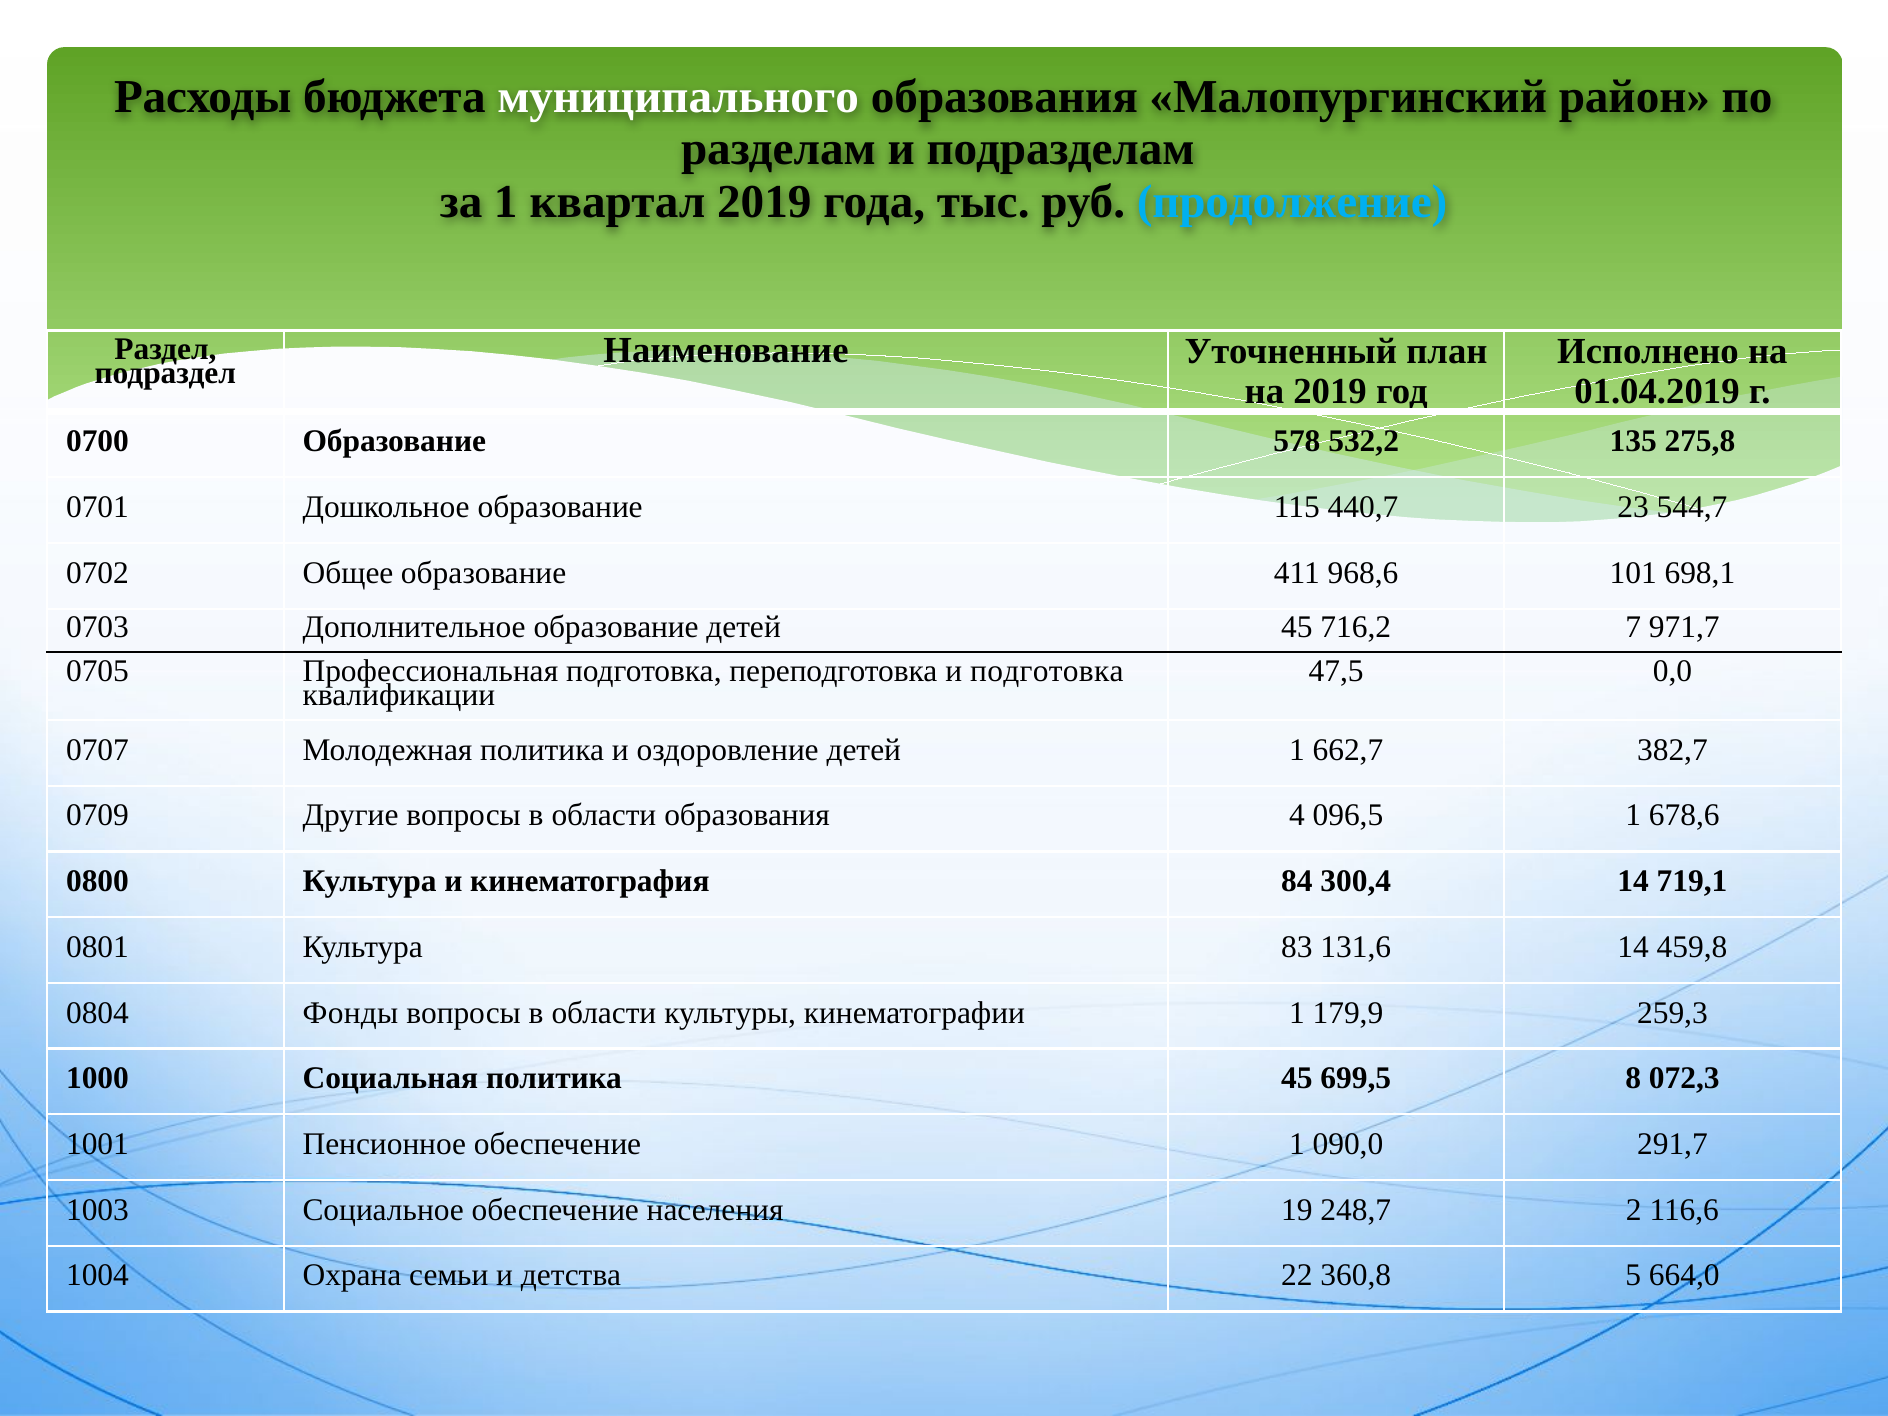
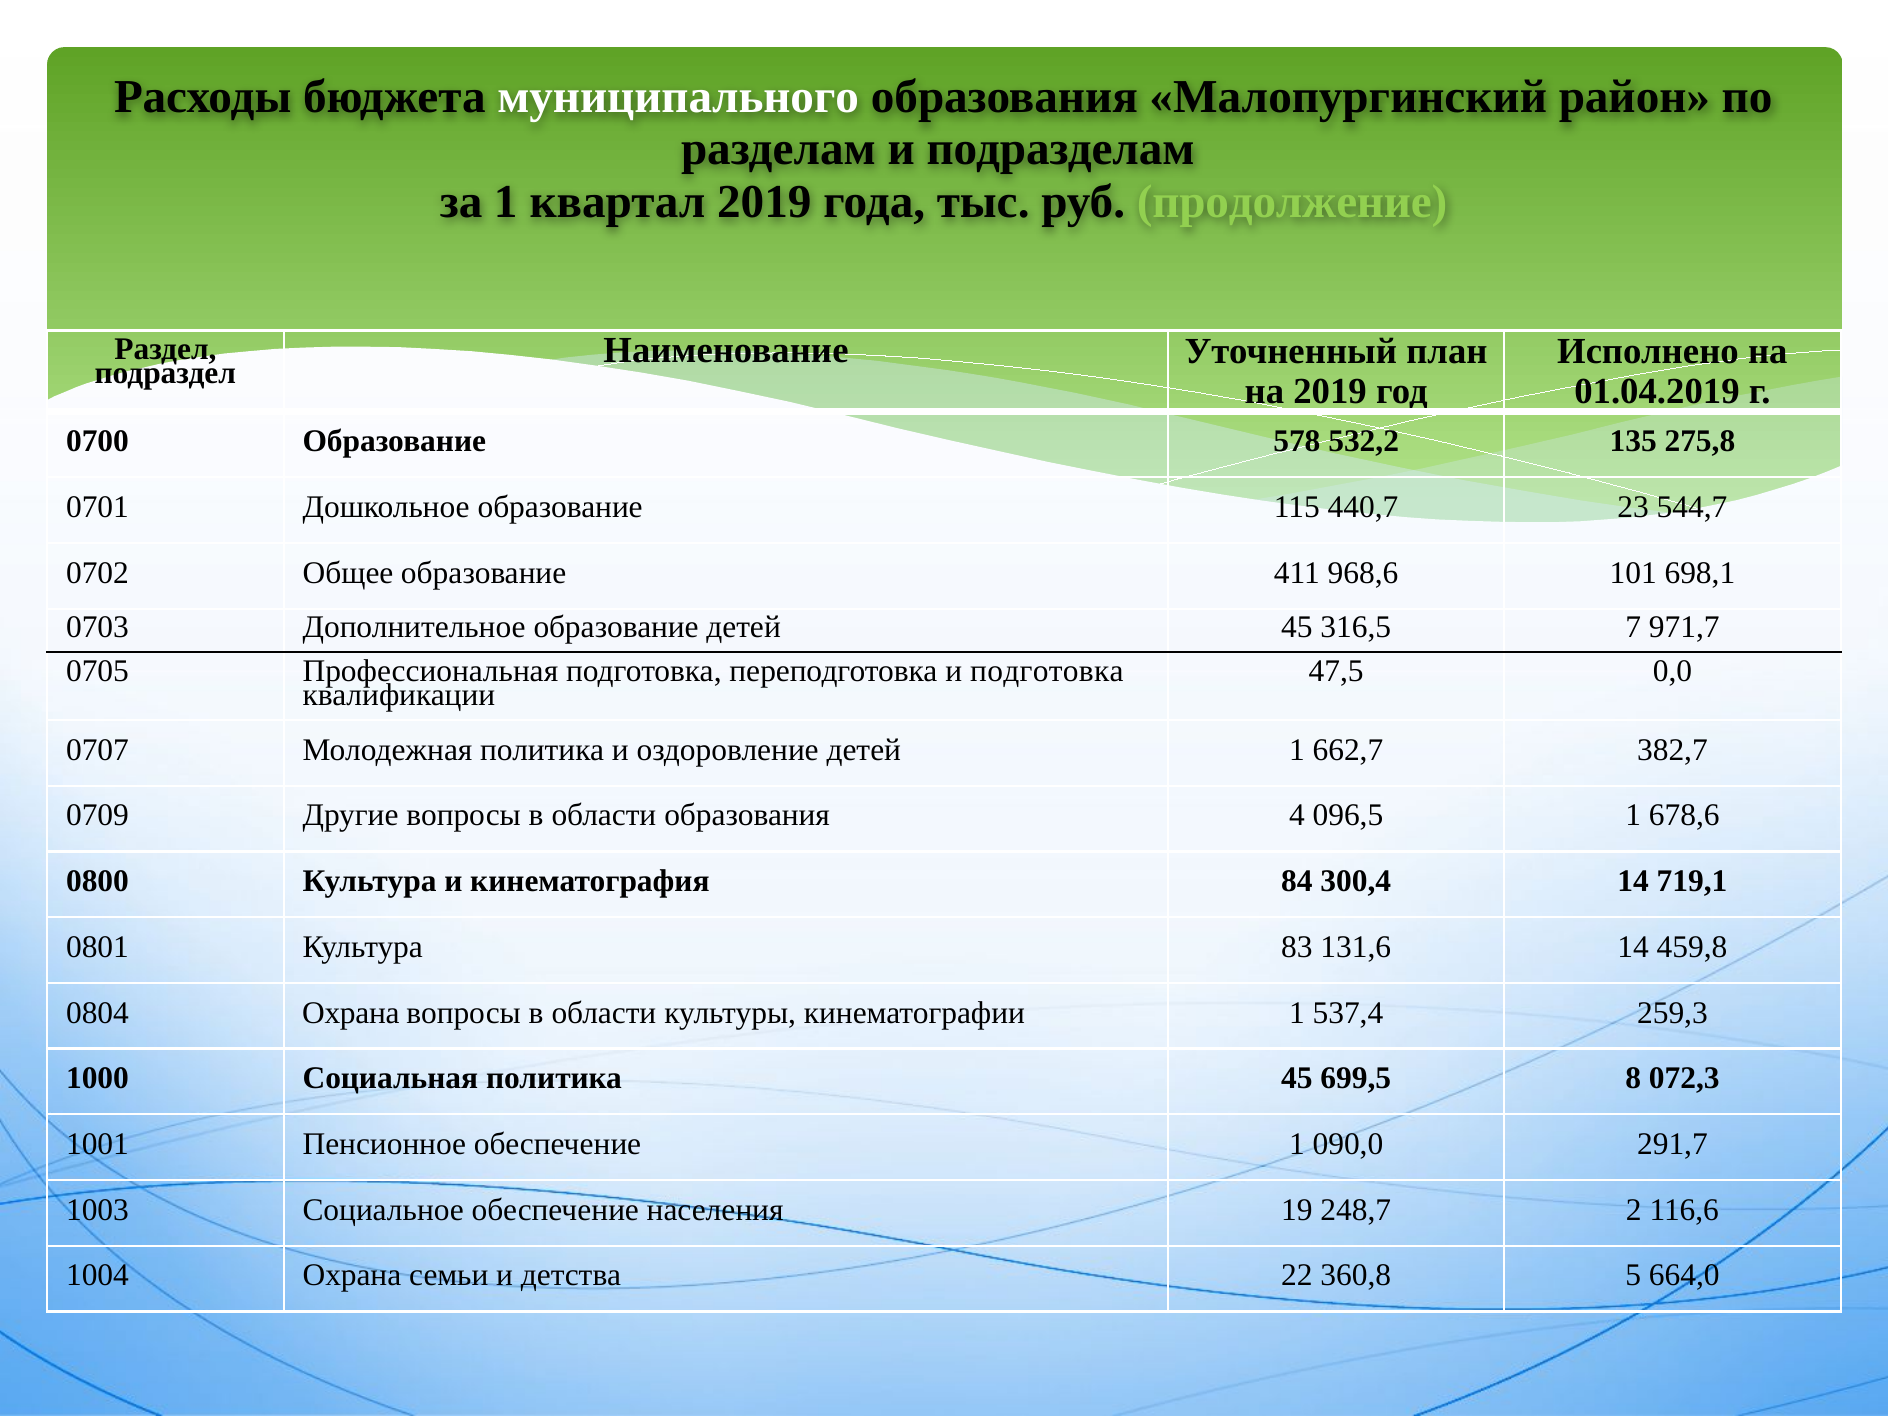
продолжение colour: light blue -> light green
716,2: 716,2 -> 316,5
0804 Фонды: Фонды -> Охрана
179,9: 179,9 -> 537,4
